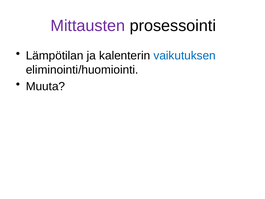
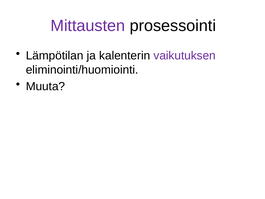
vaikutuksen colour: blue -> purple
